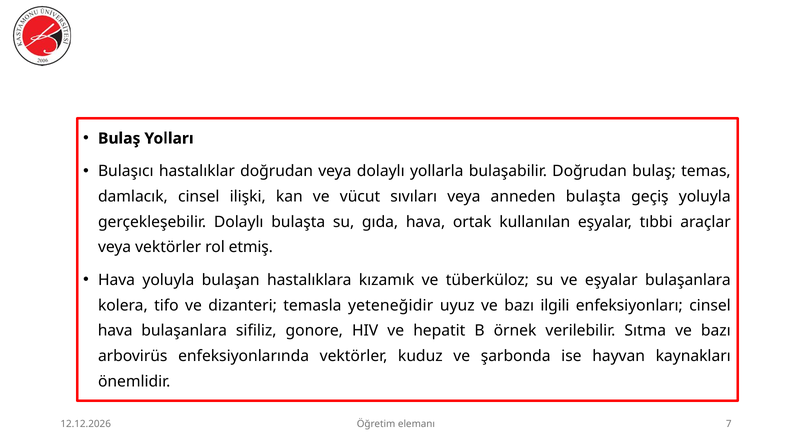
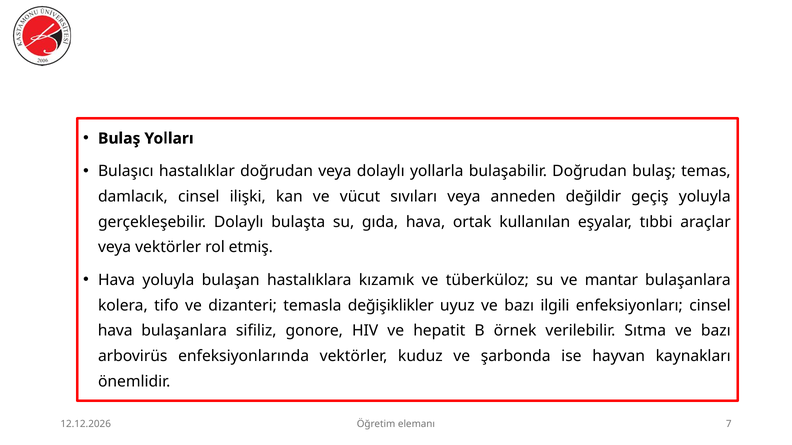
anneden bulaşta: bulaşta -> değildir
ve eşyalar: eşyalar -> mantar
yeteneğidir: yeteneğidir -> değişiklikler
